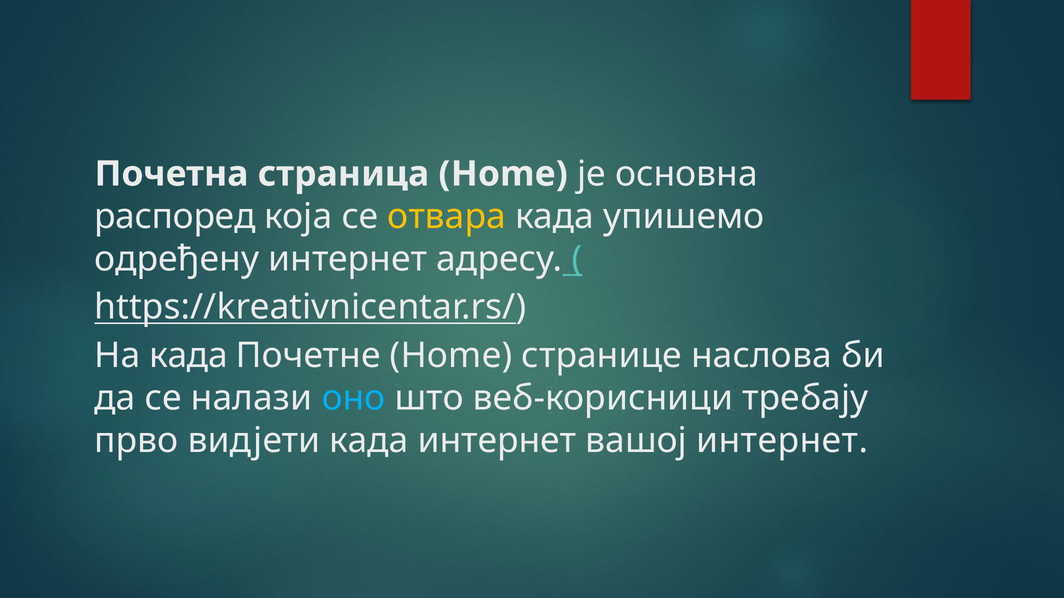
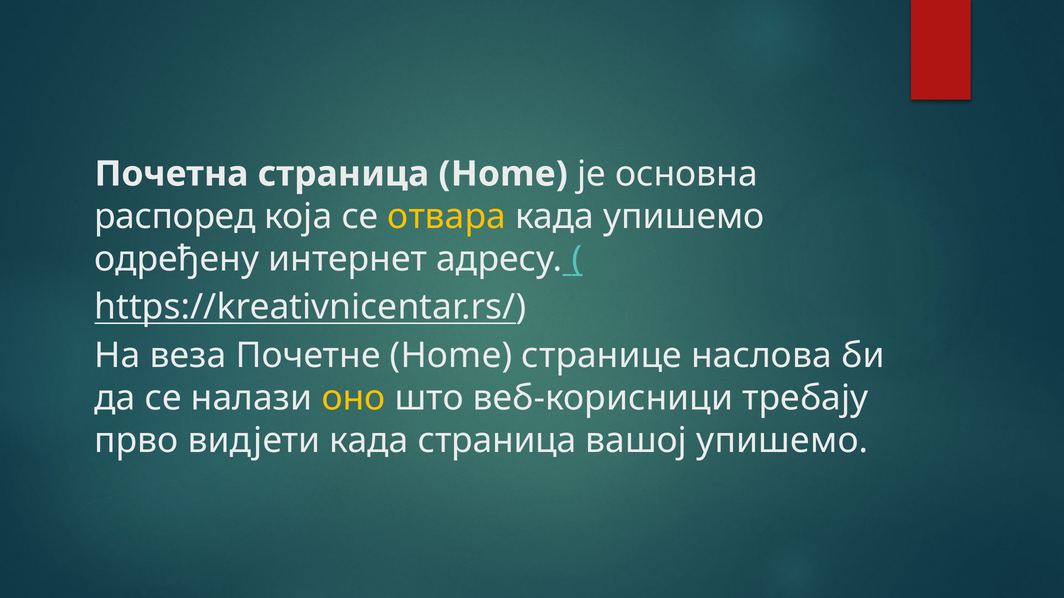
На када: када -> веза
оно colour: light blue -> yellow
када интернет: интернет -> страница
вашој интернет: интернет -> упишемо
